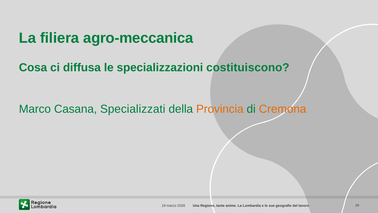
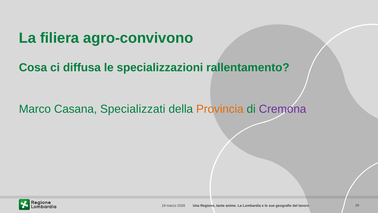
agro-meccanica: agro-meccanica -> agro-convivono
costituiscono: costituiscono -> rallentamento
Cremona colour: orange -> purple
